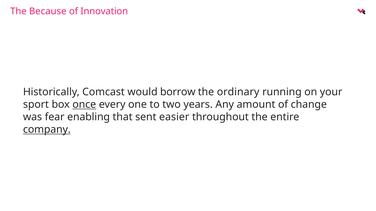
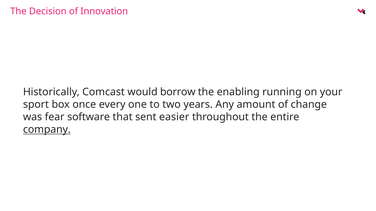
Because: Because -> Decision
ordinary: ordinary -> enabling
once underline: present -> none
enabling: enabling -> software
